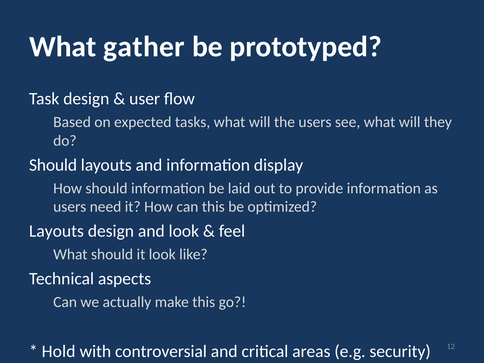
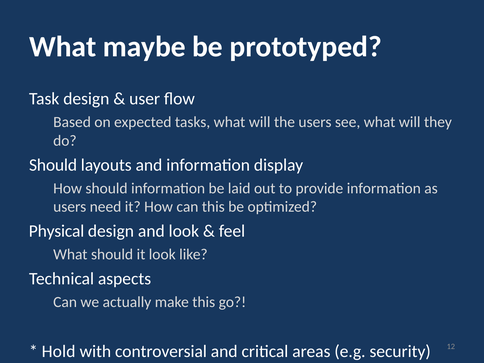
gather: gather -> maybe
Layouts at (56, 231): Layouts -> Physical
